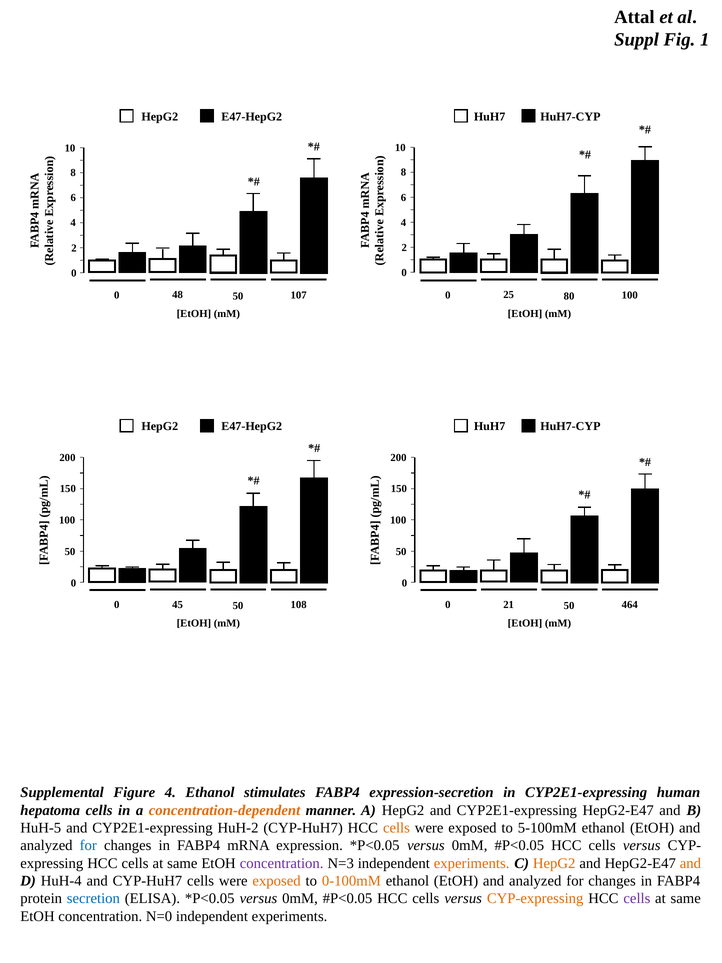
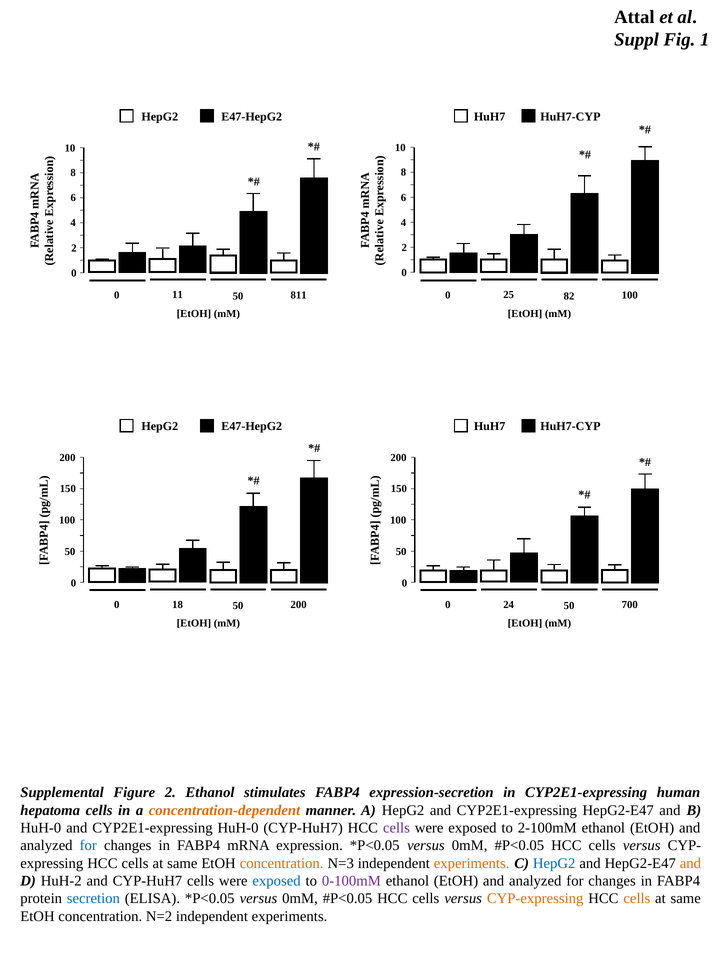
48: 48 -> 11
107: 107 -> 811
80: 80 -> 82
45: 45 -> 18
21: 21 -> 24
464: 464 -> 700
50 108: 108 -> 200
Figure 4: 4 -> 2
HuH-5 at (41, 828): HuH-5 -> HuH-0
CYP2E1-expressing HuH-2: HuH-2 -> HuH-0
cells at (396, 828) colour: orange -> purple
5-100mM: 5-100mM -> 2-100mM
concentration at (282, 863) colour: purple -> orange
HepG2 at (554, 863) colour: orange -> blue
HuH-4: HuH-4 -> HuH-2
exposed at (277, 881) colour: orange -> blue
0-100mM colour: orange -> purple
cells at (637, 898) colour: purple -> orange
N=0: N=0 -> N=2
